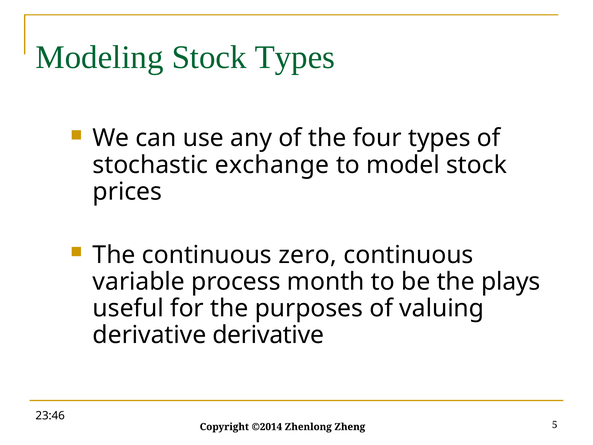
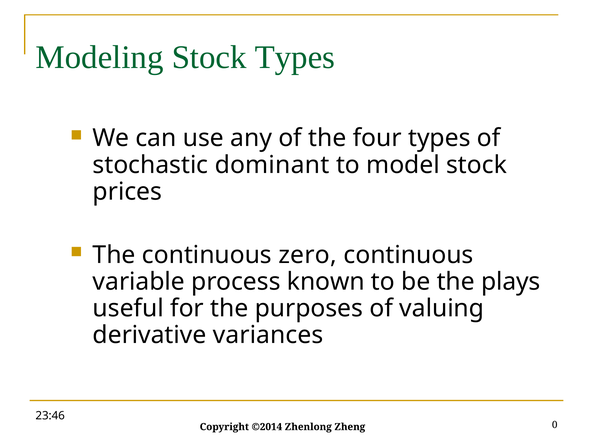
exchange: exchange -> dominant
month: month -> known
derivative derivative: derivative -> variances
5: 5 -> 0
